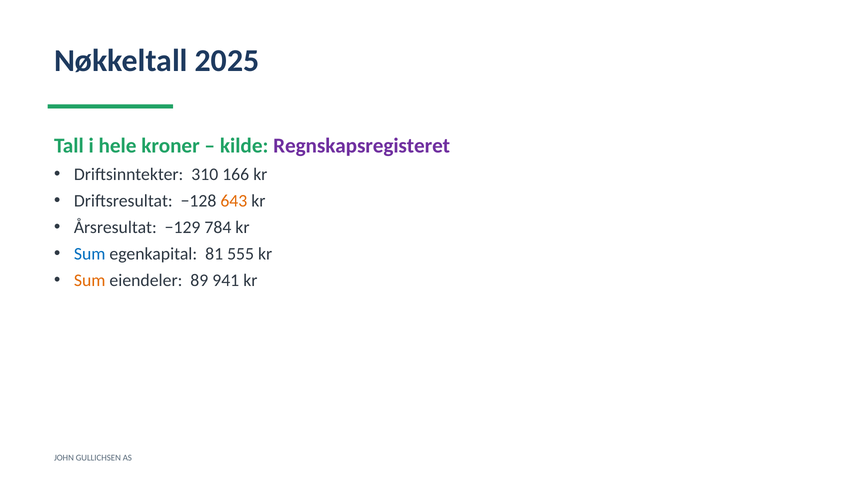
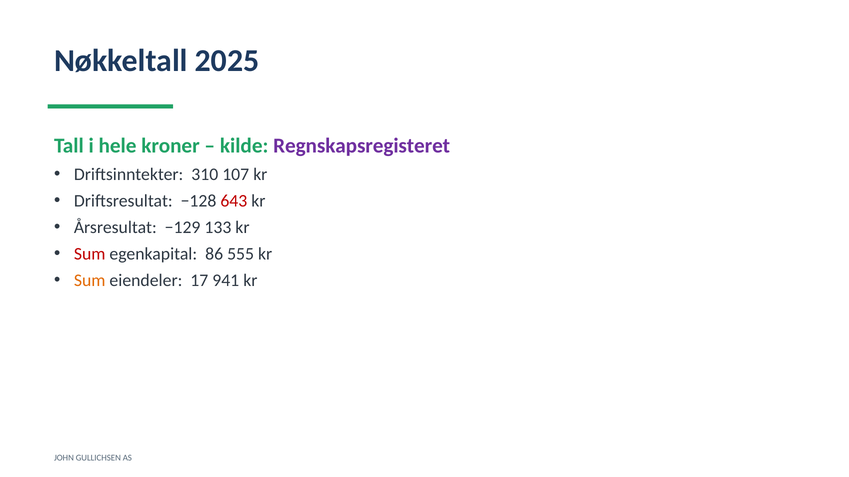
166: 166 -> 107
643 colour: orange -> red
784: 784 -> 133
Sum at (90, 254) colour: blue -> red
81: 81 -> 86
89: 89 -> 17
